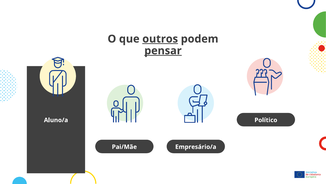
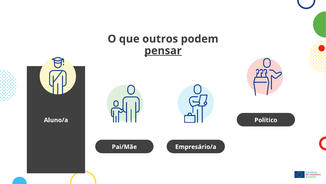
outros underline: present -> none
